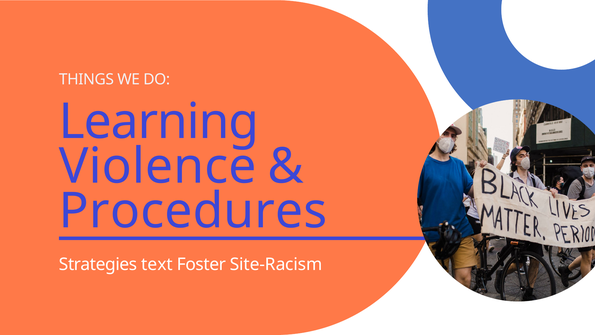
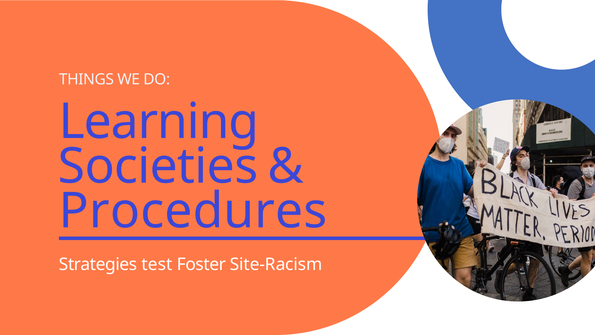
Violence: Violence -> Societies
text: text -> test
